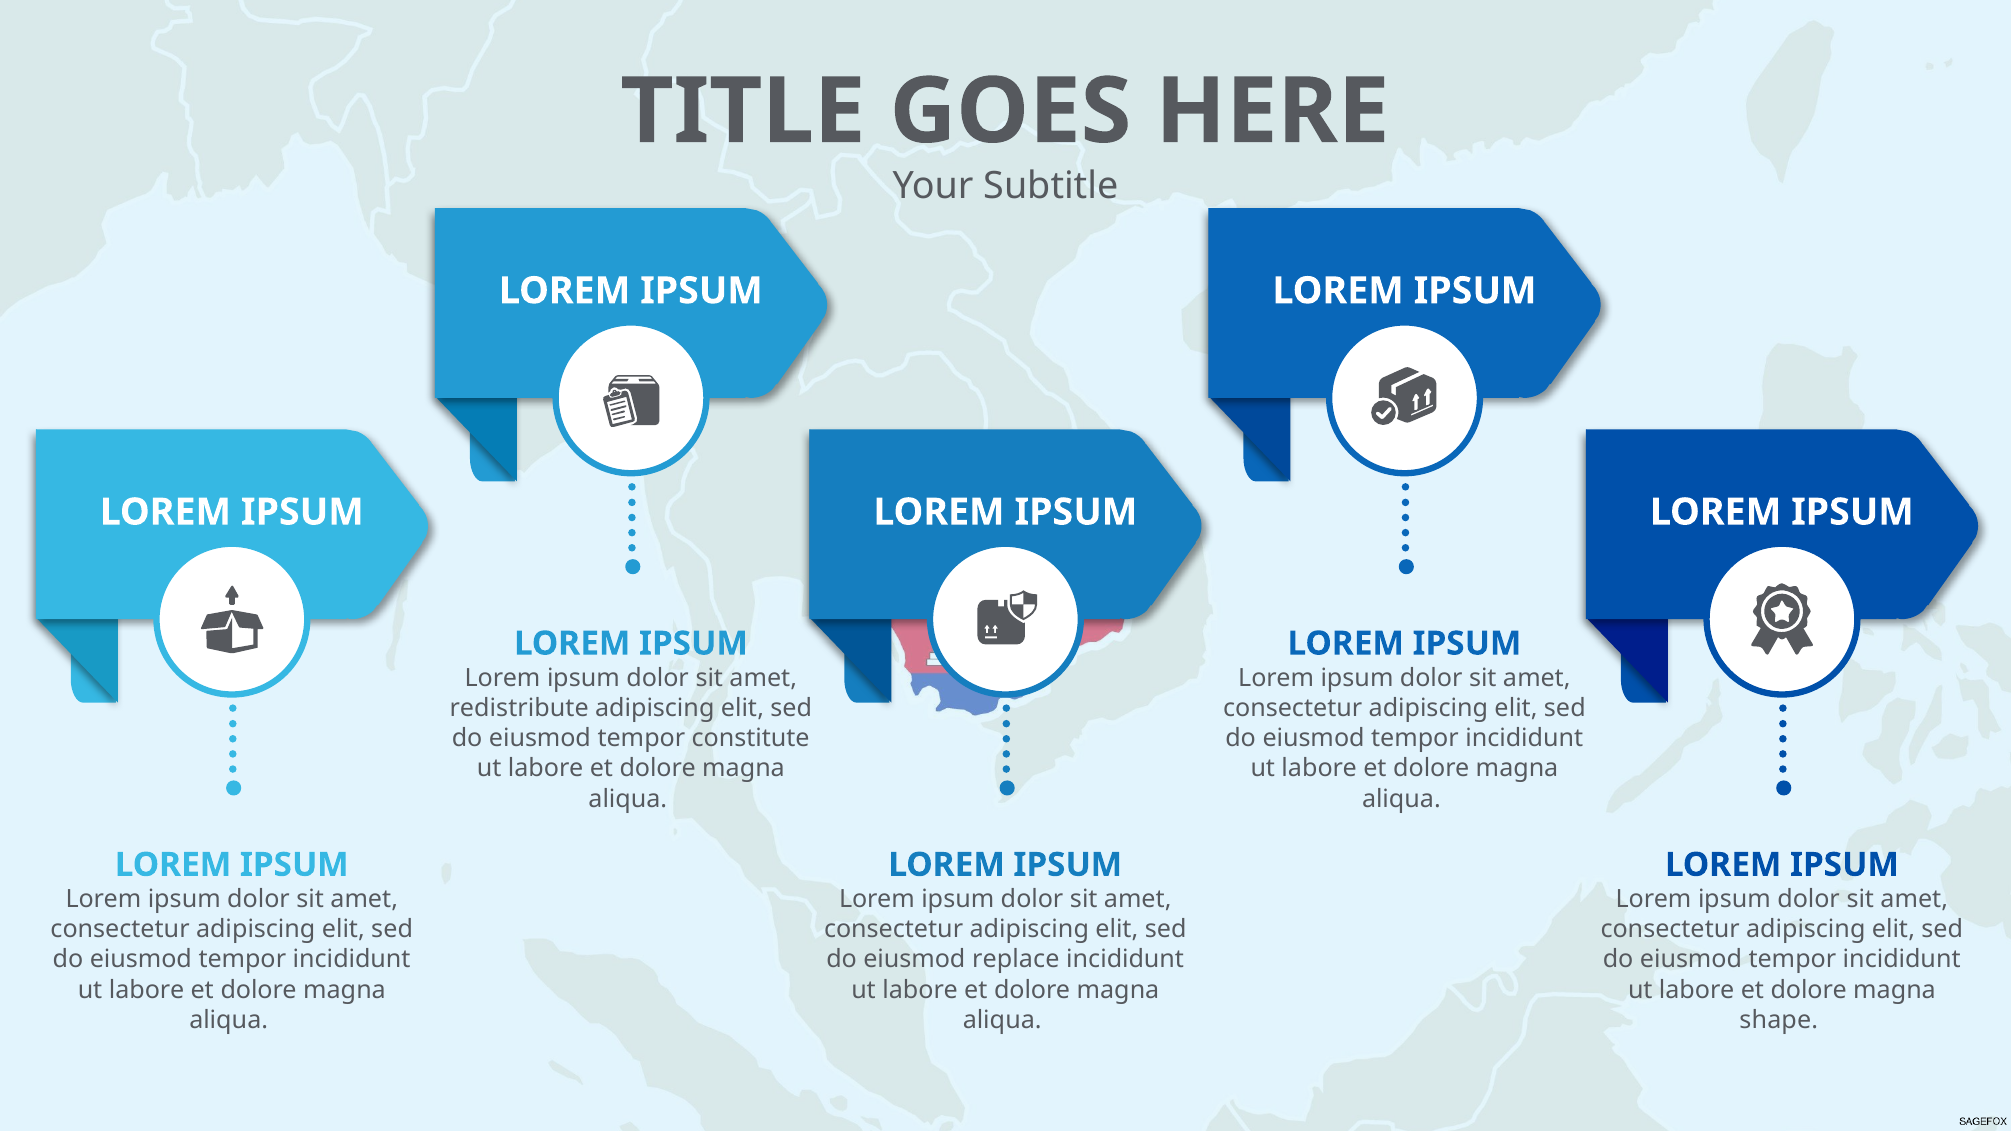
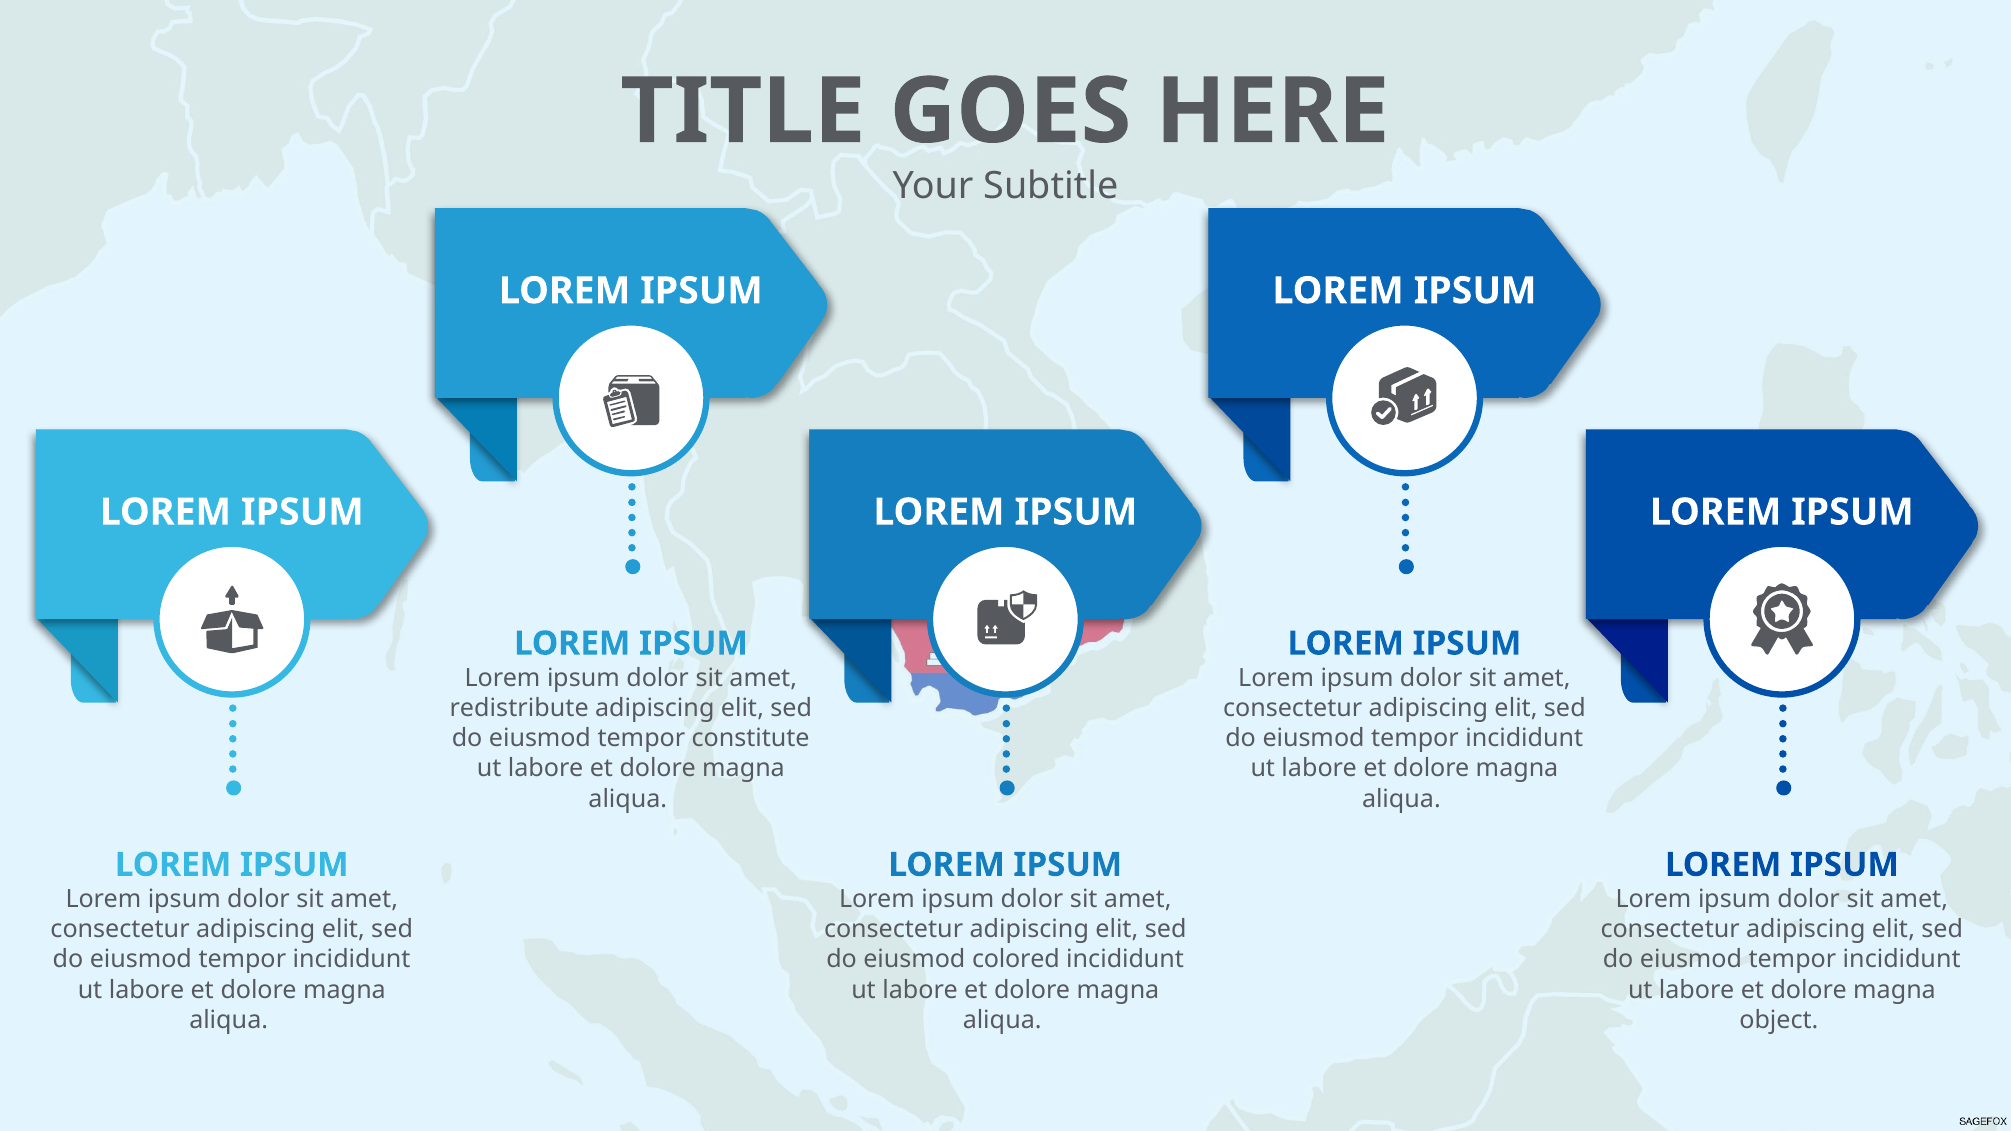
replace: replace -> colored
shape: shape -> object
